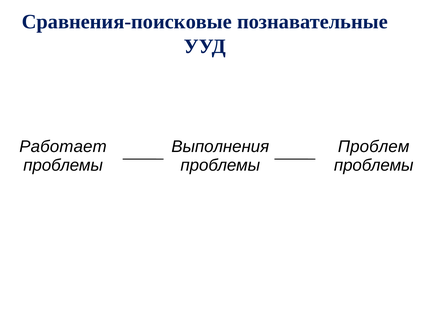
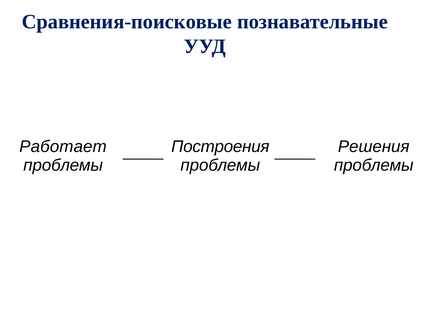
Выполнения: Выполнения -> Построения
Проблем: Проблем -> Решения
